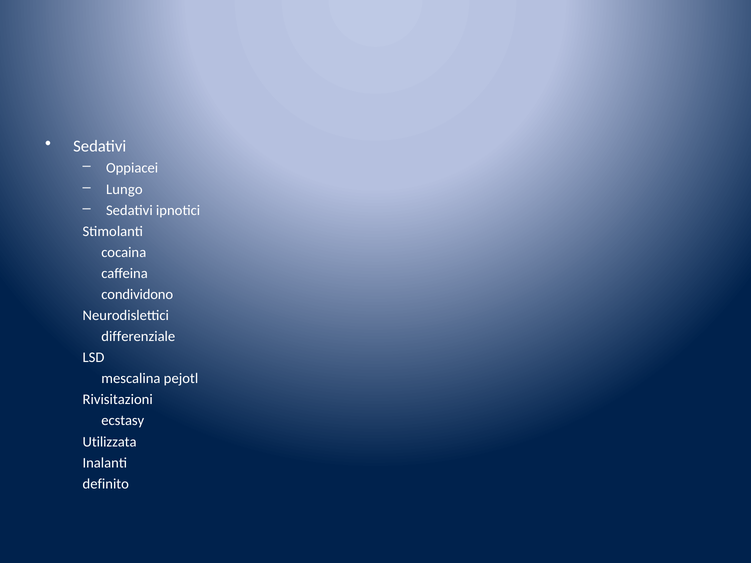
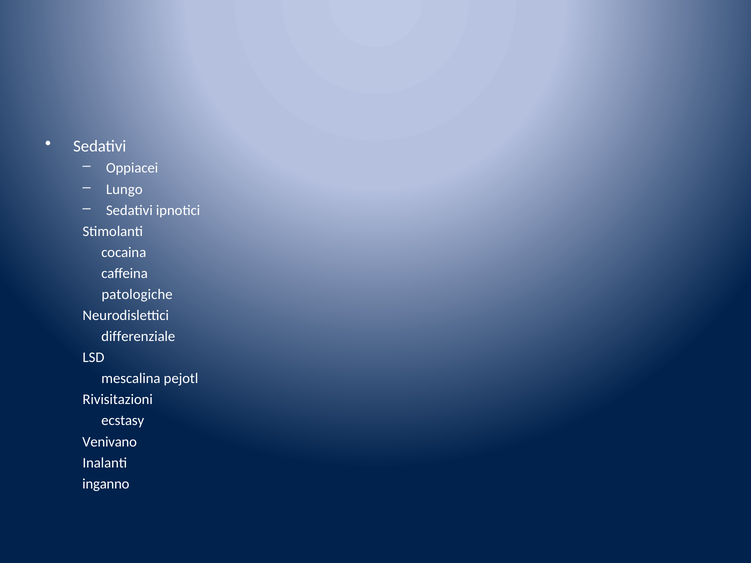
condividono: condividono -> patologiche
Utilizzata: Utilizzata -> Venivano
definito: definito -> inganno
